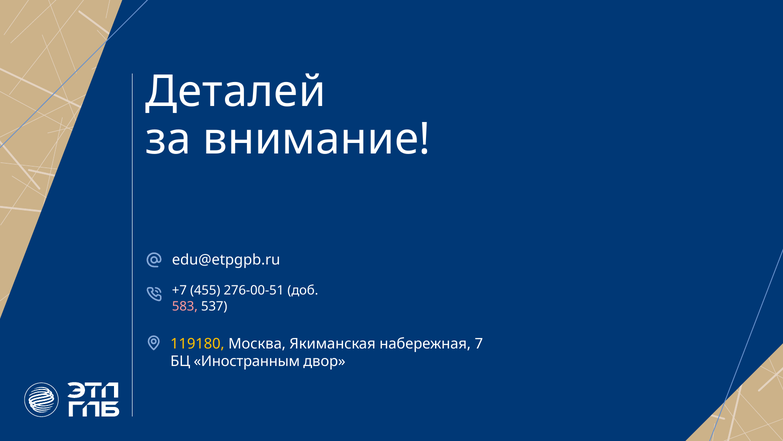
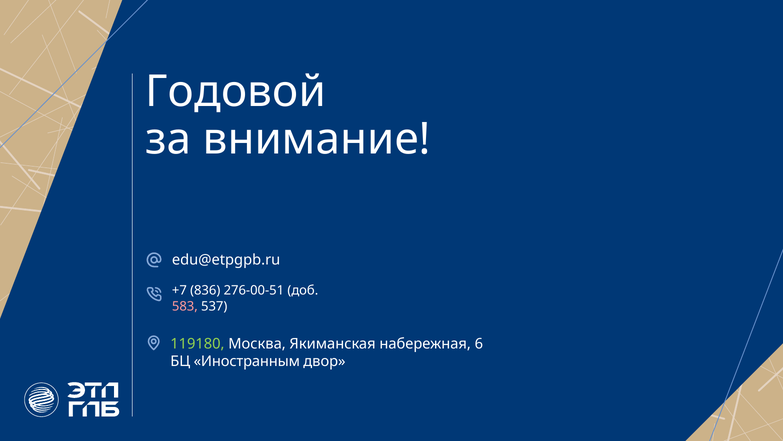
Деталей: Деталей -> Годовой
455: 455 -> 836
119180 colour: yellow -> light green
7: 7 -> 6
